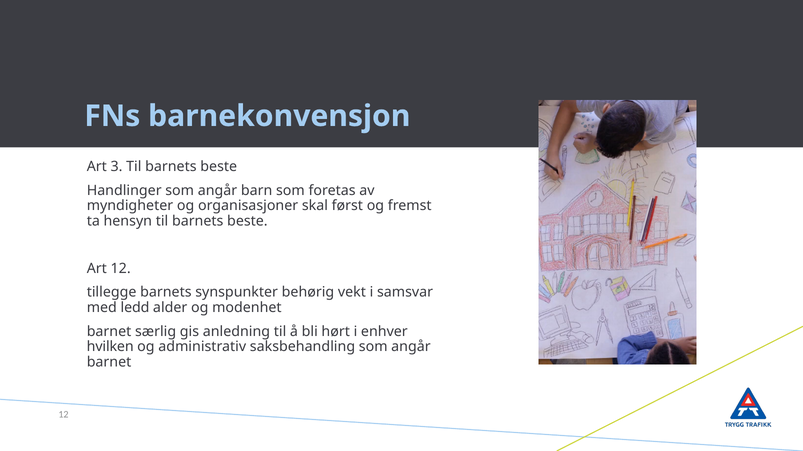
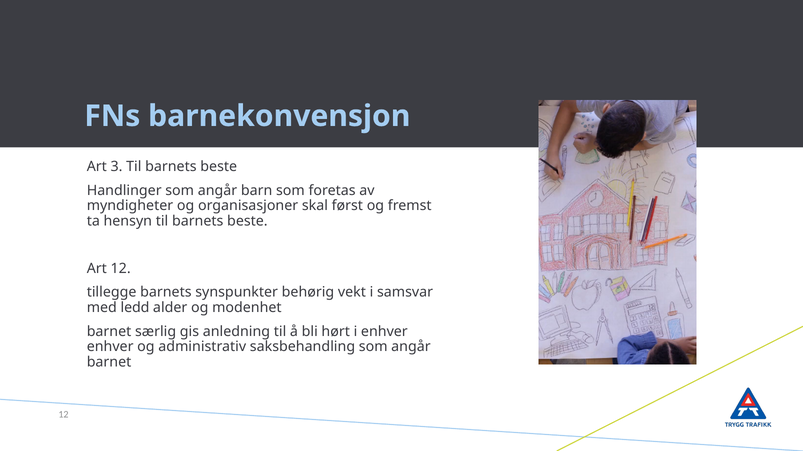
hvilken at (110, 347): hvilken -> enhver
